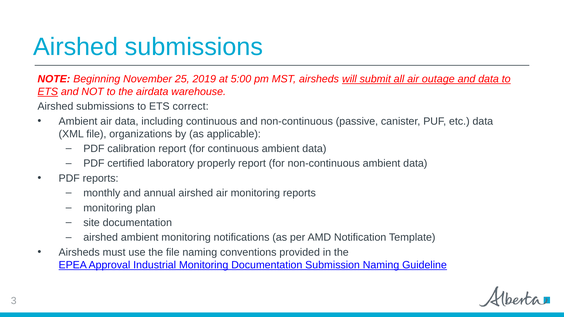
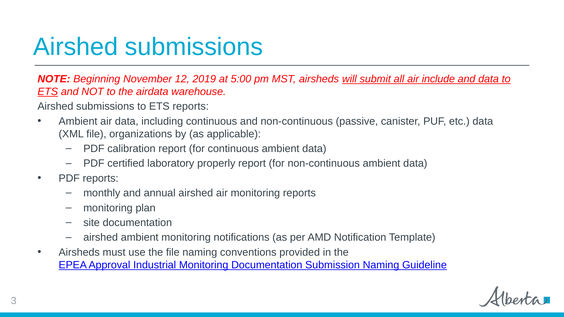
25: 25 -> 12
outage: outage -> include
ETS correct: correct -> reports
